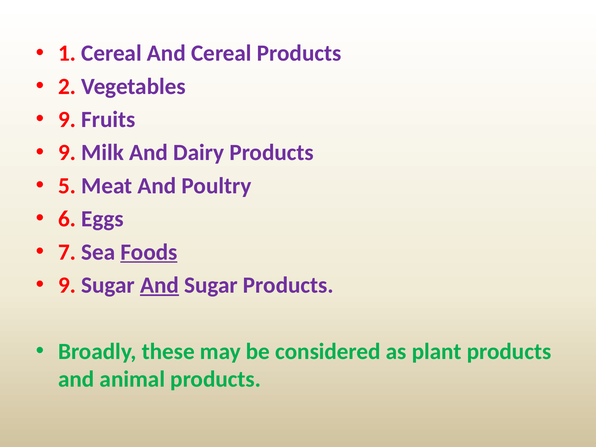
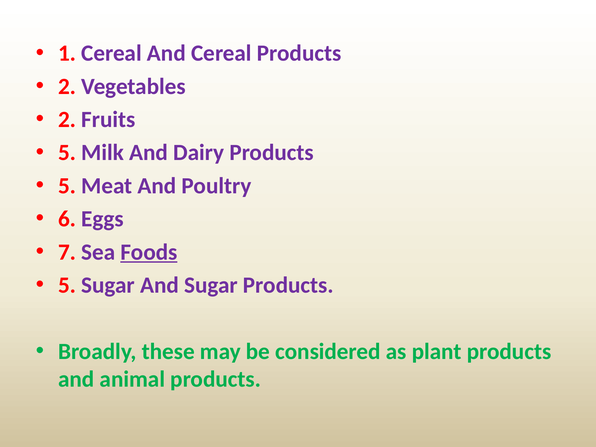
9 at (67, 120): 9 -> 2
9 at (67, 153): 9 -> 5
9 at (67, 285): 9 -> 5
And at (159, 285) underline: present -> none
